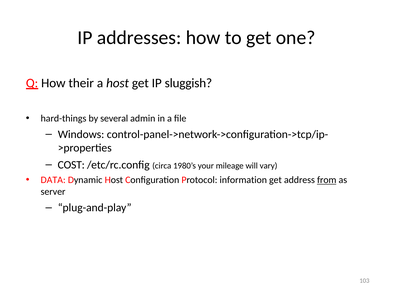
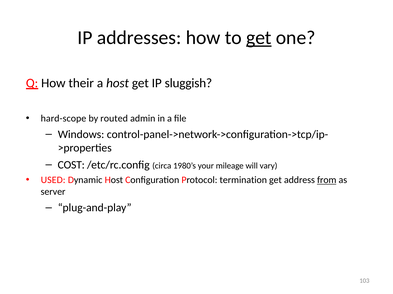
get at (259, 38) underline: none -> present
hard-things: hard-things -> hard-scope
several: several -> routed
DATA: DATA -> USED
information: information -> termination
